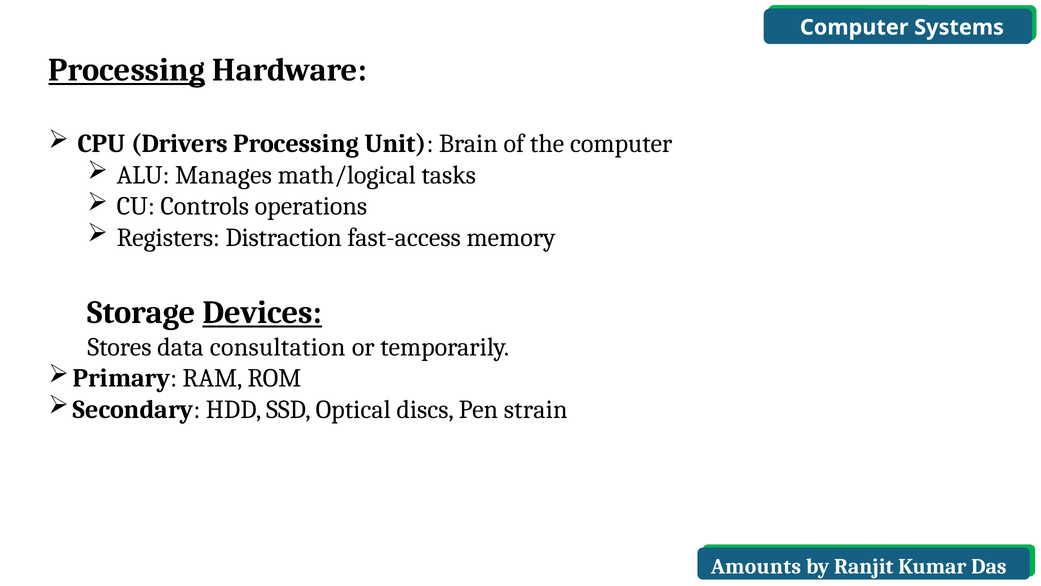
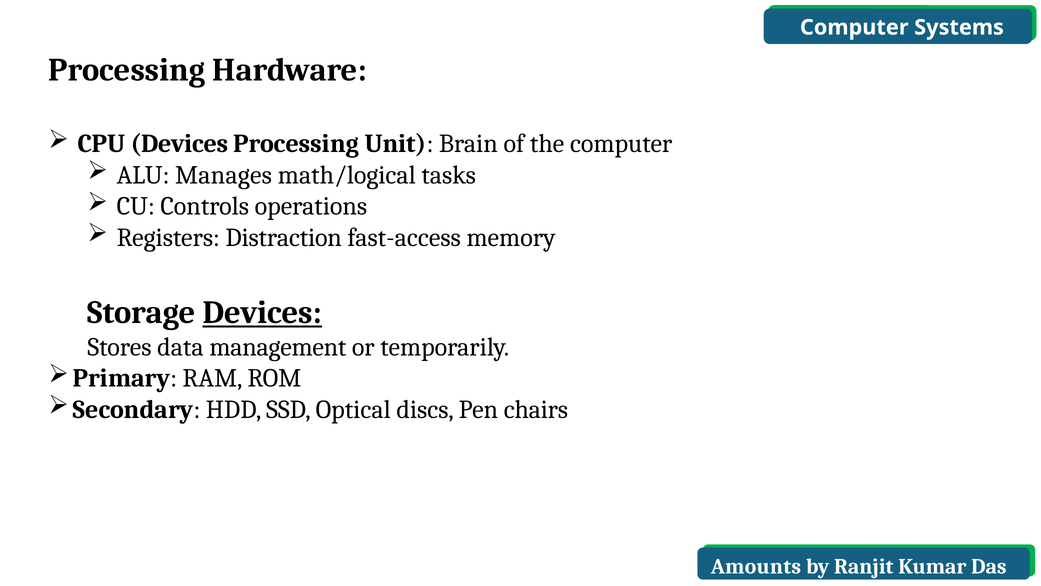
Processing at (127, 70) underline: present -> none
CPU Drivers: Drivers -> Devices
consultation: consultation -> management
strain: strain -> chairs
